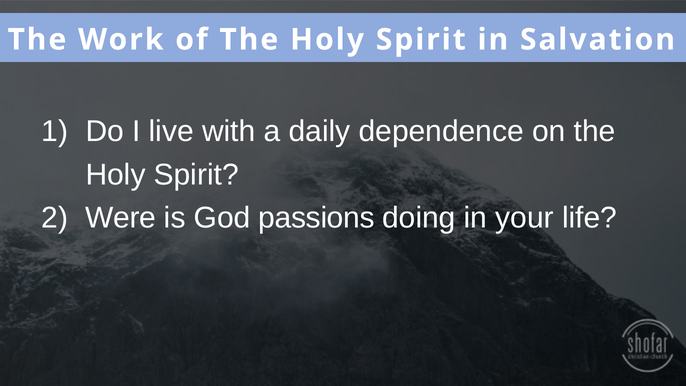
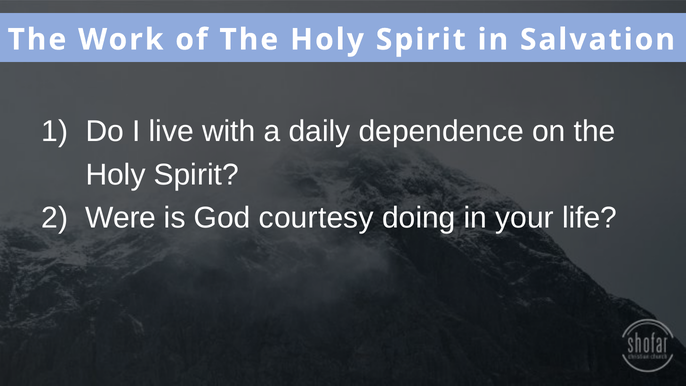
passions: passions -> courtesy
